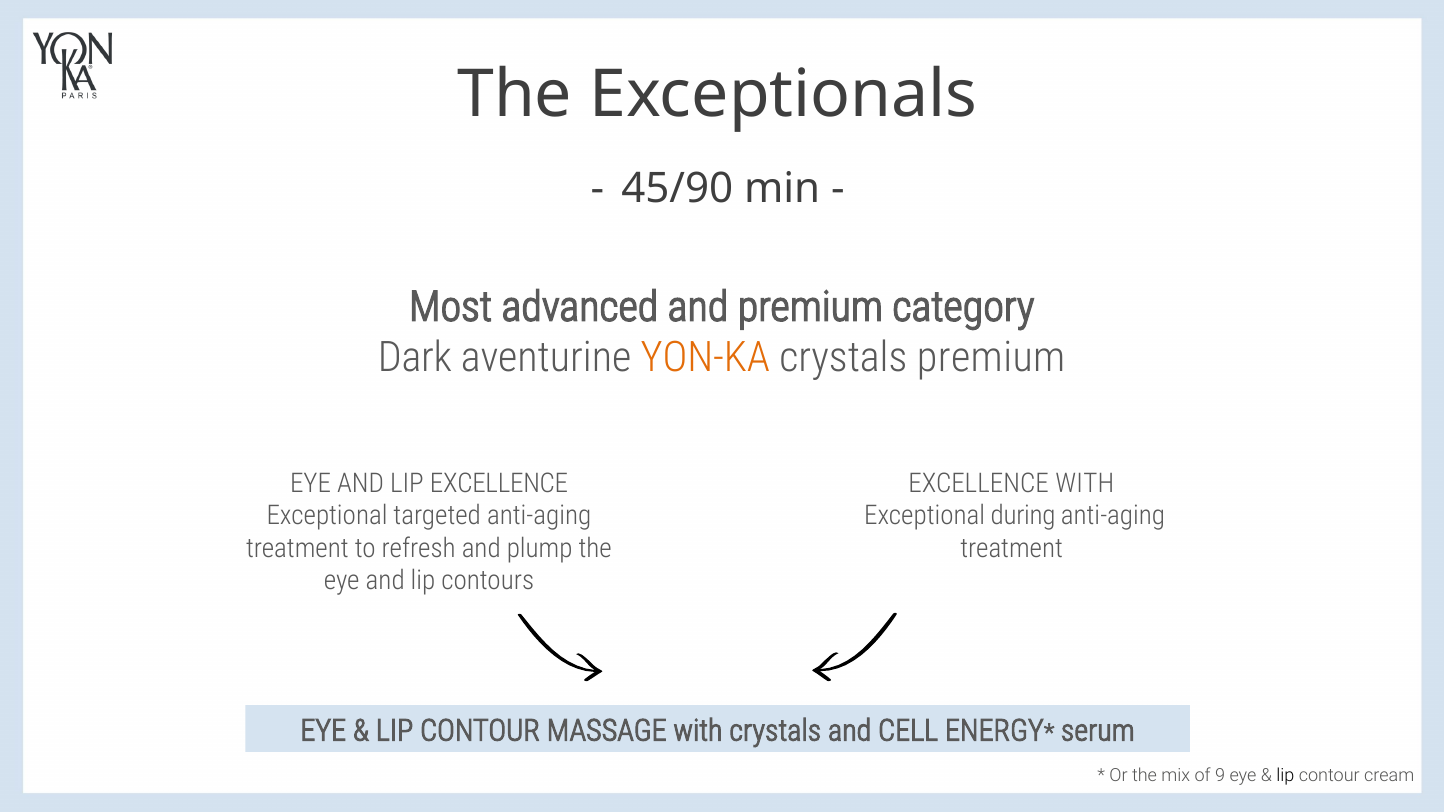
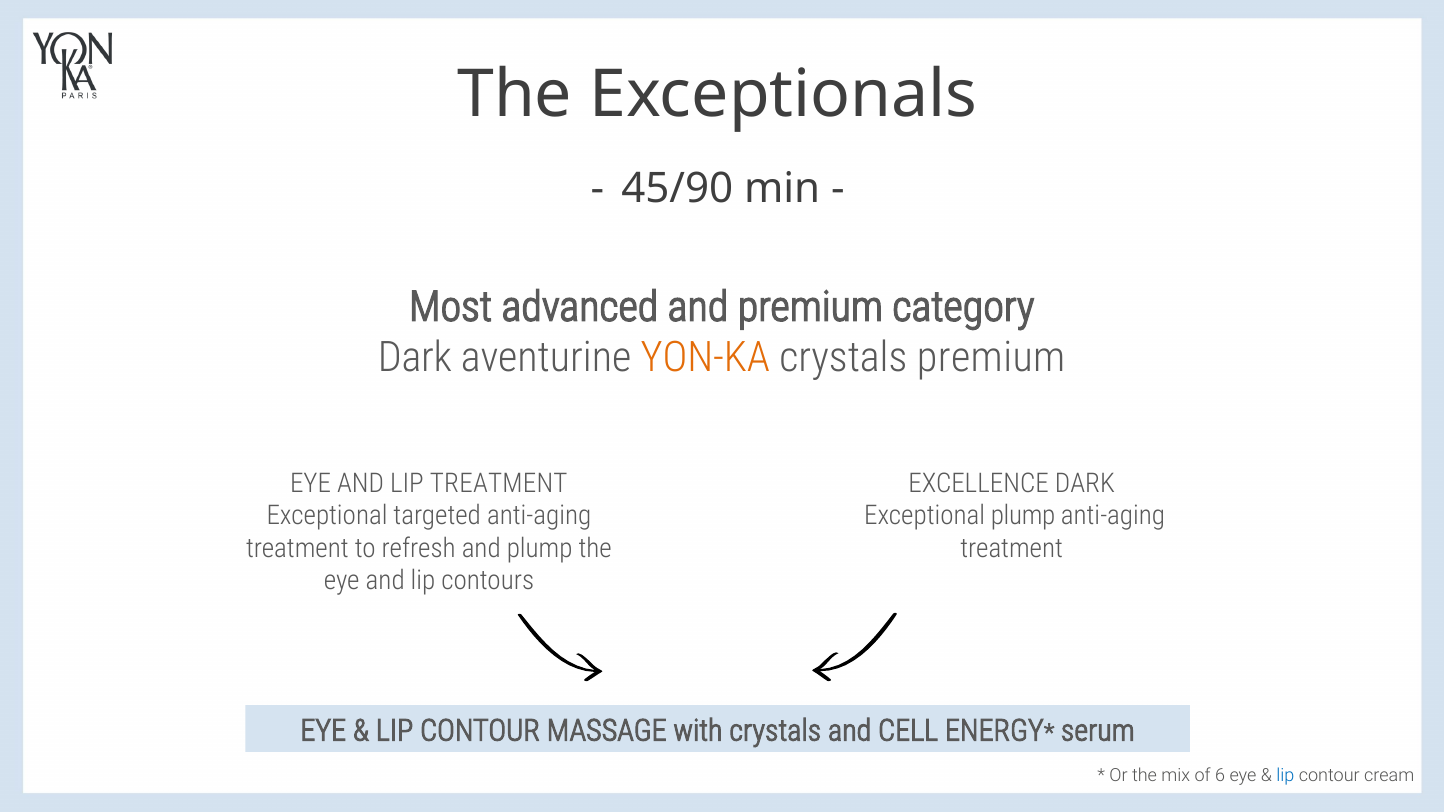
LIP EXCELLENCE: EXCELLENCE -> TREATMENT
EXCELLENCE WITH: WITH -> DARK
Exceptional during: during -> plump
9: 9 -> 6
lip at (1285, 776) colour: black -> blue
